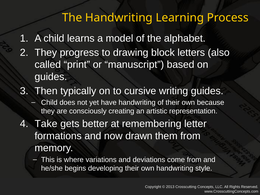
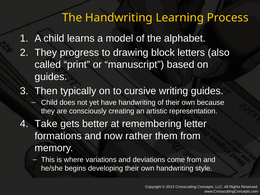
drawn: drawn -> rather
